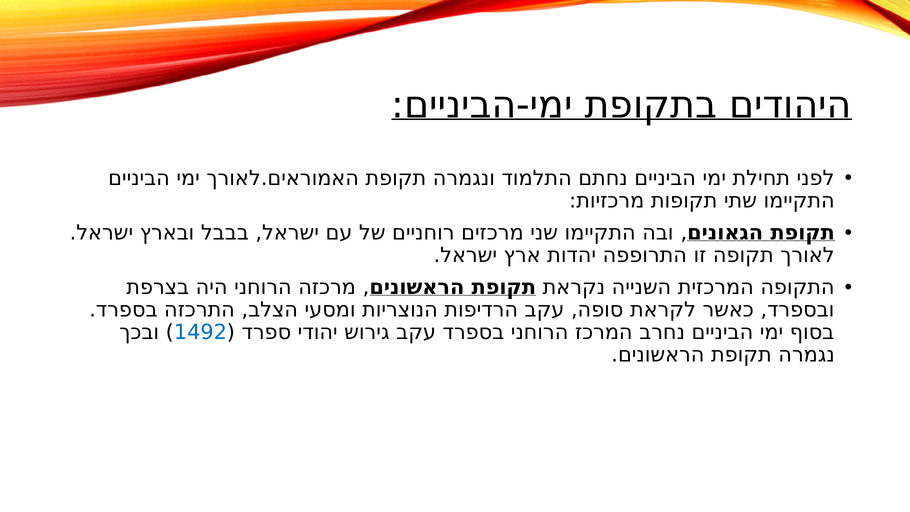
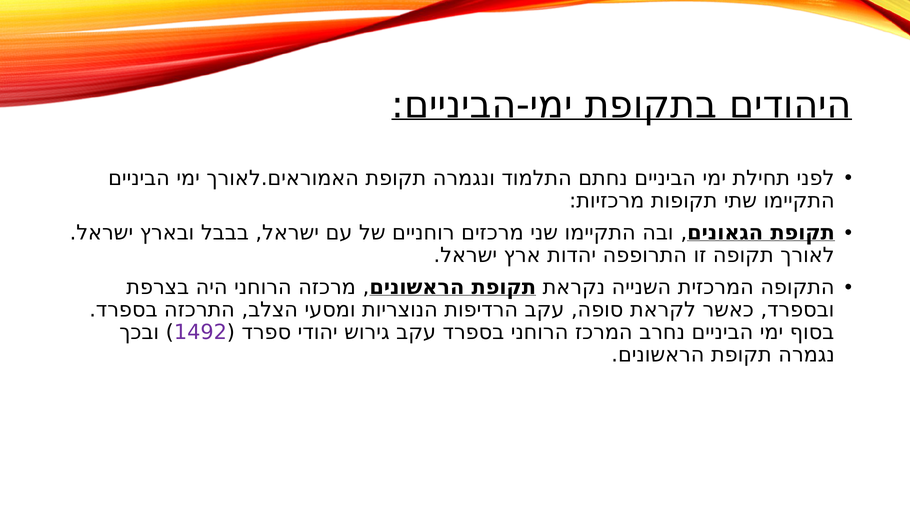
1492 colour: blue -> purple
